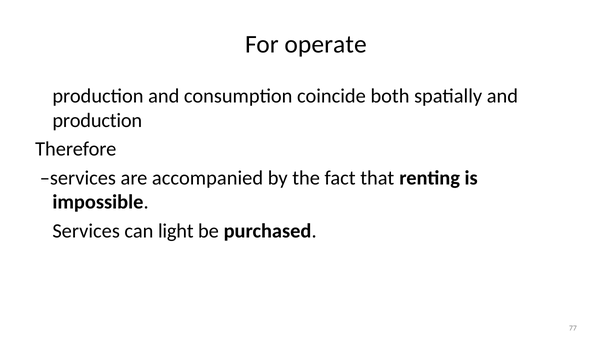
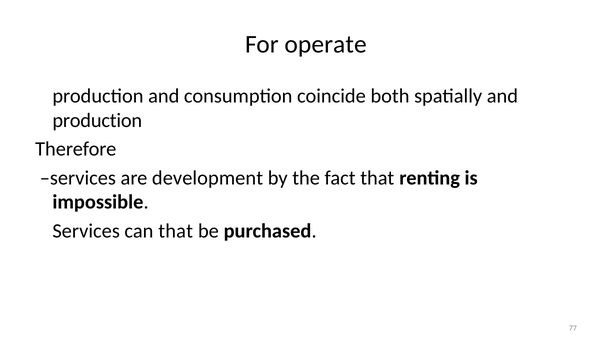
accompanied: accompanied -> development
can light: light -> that
